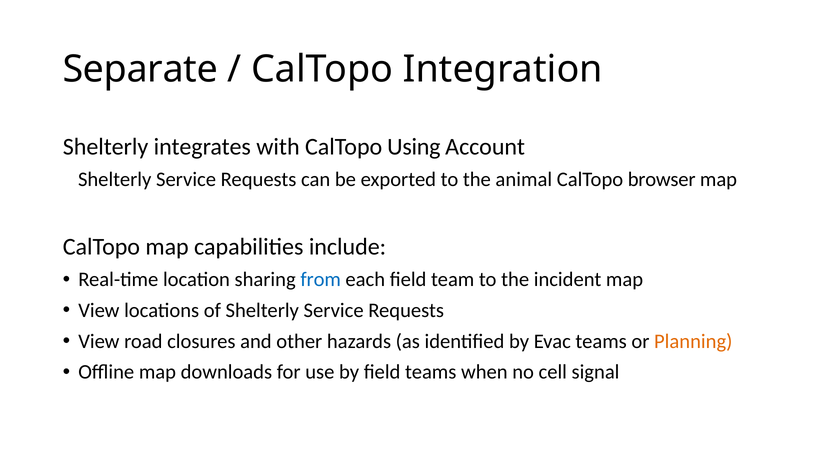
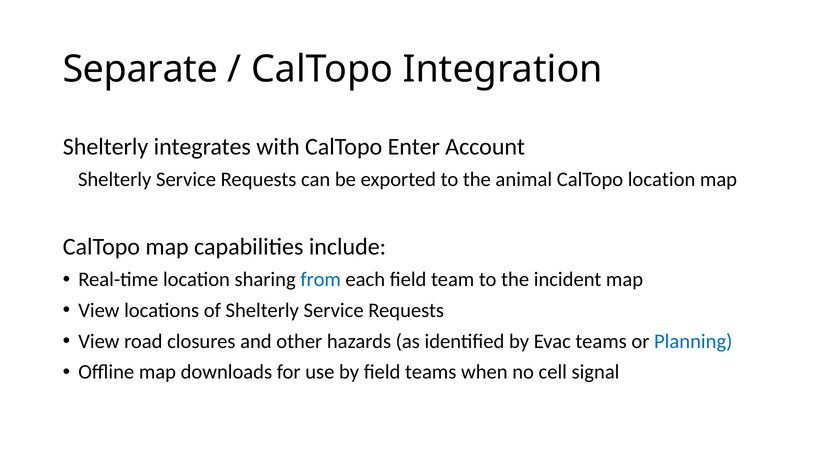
Using: Using -> Enter
CalTopo browser: browser -> location
Planning colour: orange -> blue
